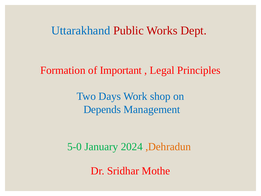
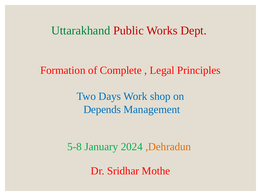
Uttarakhand colour: blue -> green
Important: Important -> Complete
5-0: 5-0 -> 5-8
